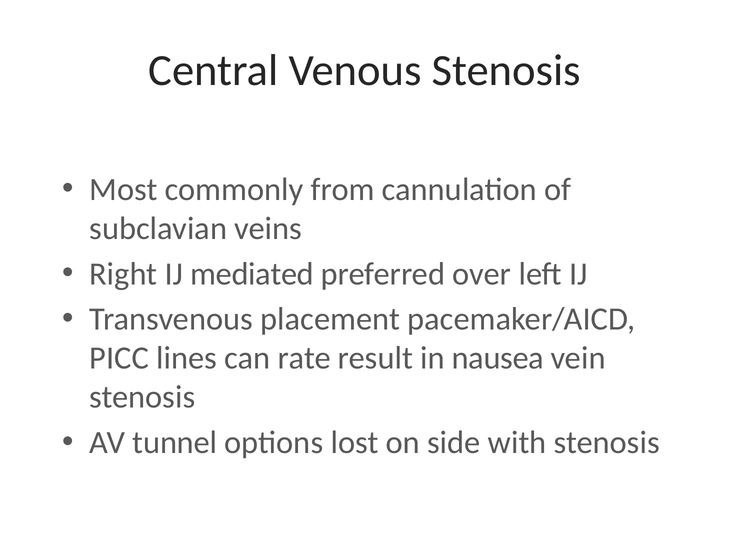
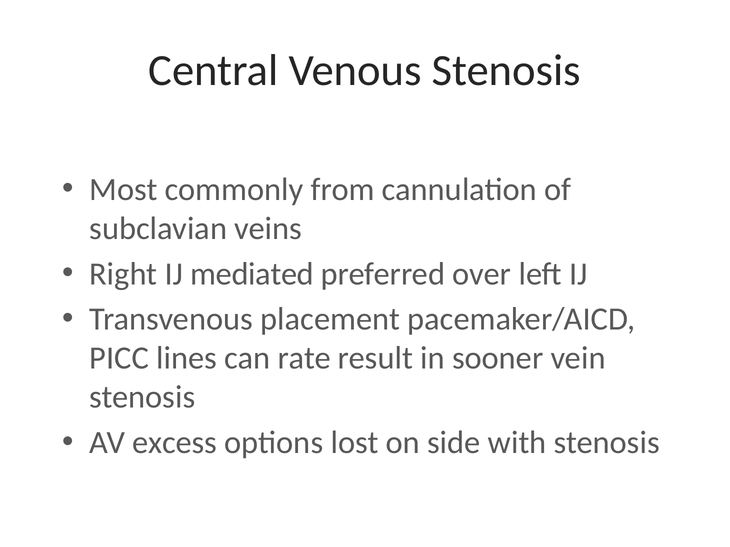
nausea: nausea -> sooner
tunnel: tunnel -> excess
